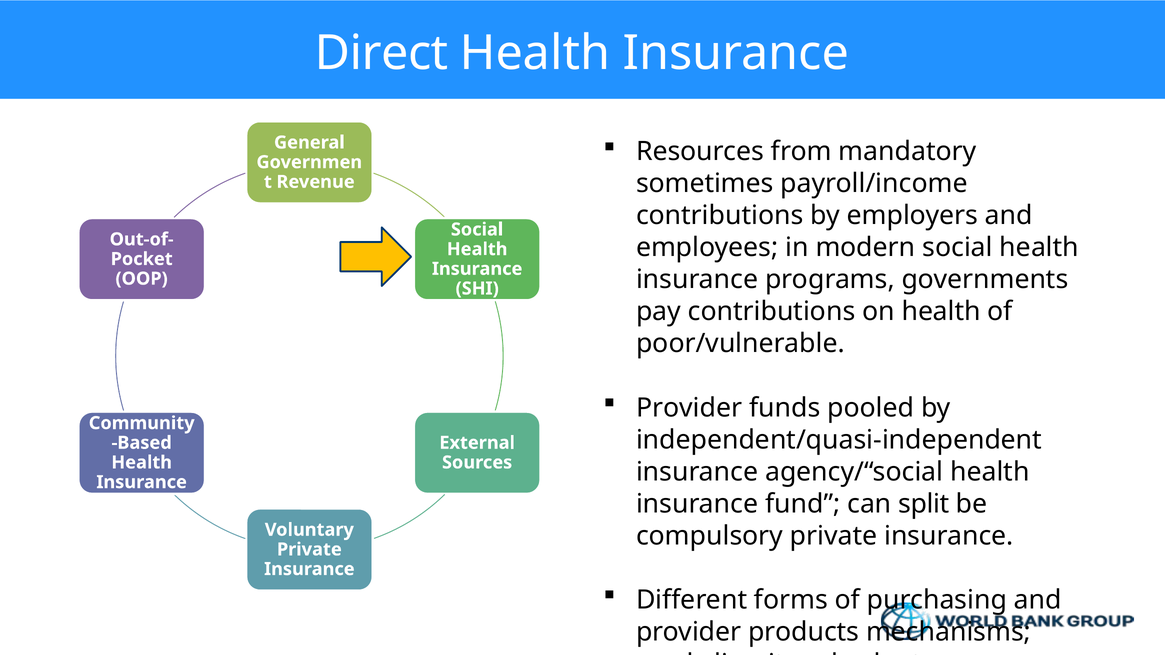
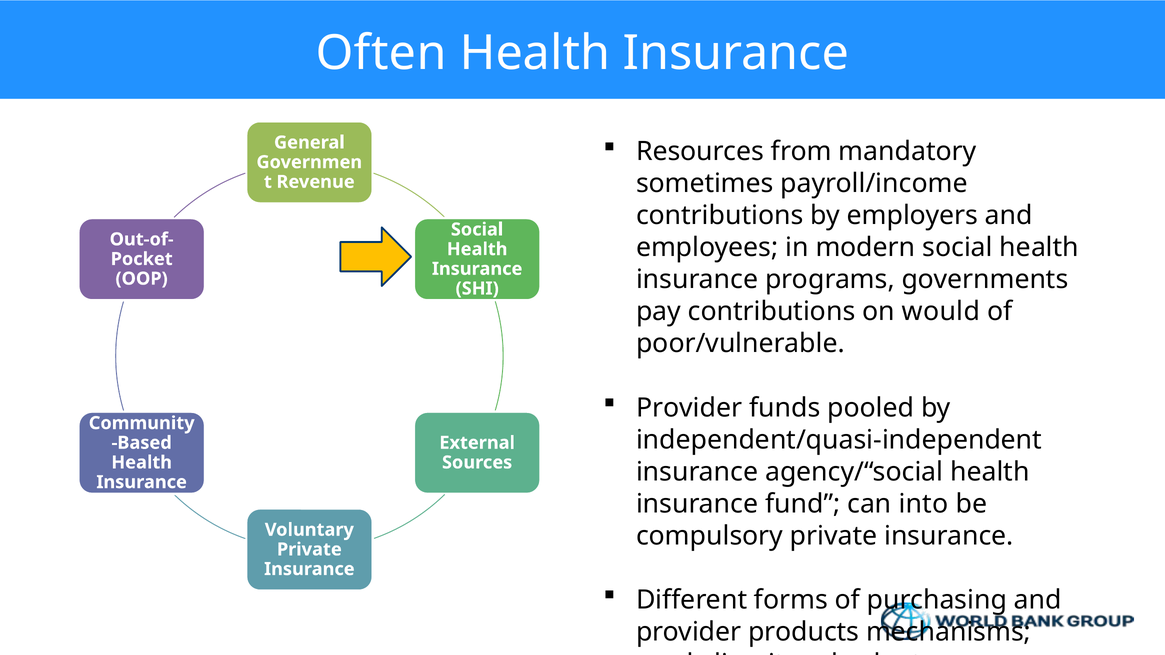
Direct: Direct -> Often
on health: health -> would
split: split -> into
